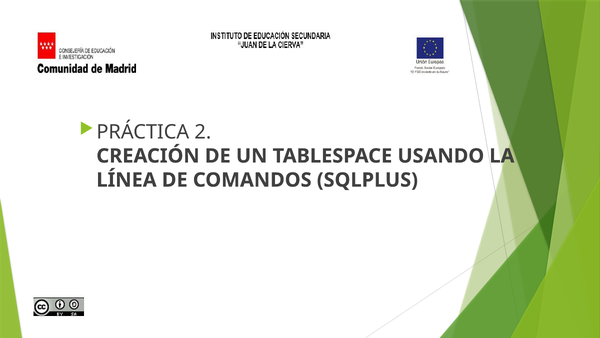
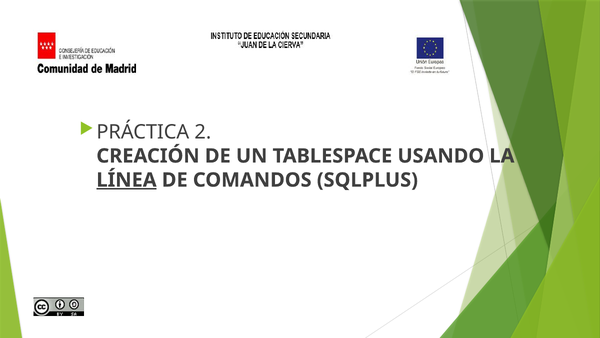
LÍNEA underline: none -> present
